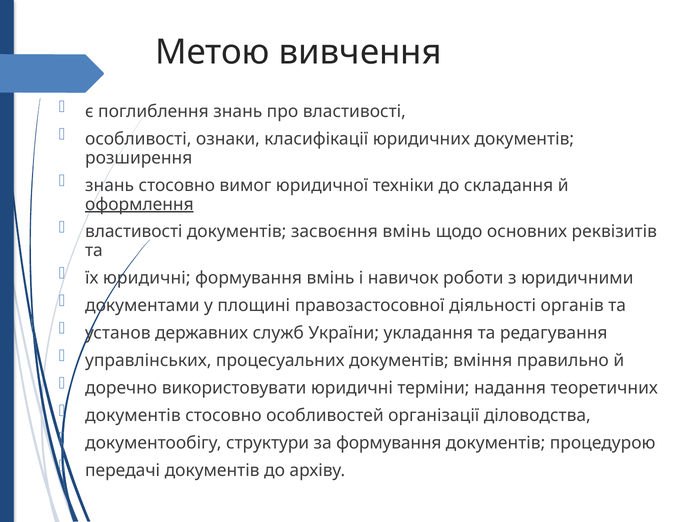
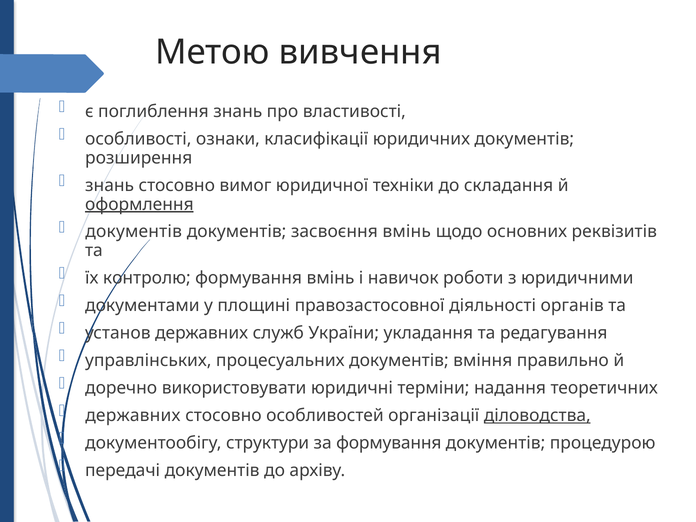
властивості at (134, 232): властивості -> документів
їх юридичні: юридичні -> контролю
документів at (133, 415): документів -> державних
діловодства underline: none -> present
